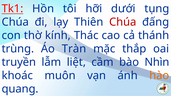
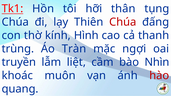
dưới: dưới -> thân
Thác: Thác -> Hình
thánh: thánh -> thanh
thắp: thắp -> ngợi
hào colour: orange -> red
